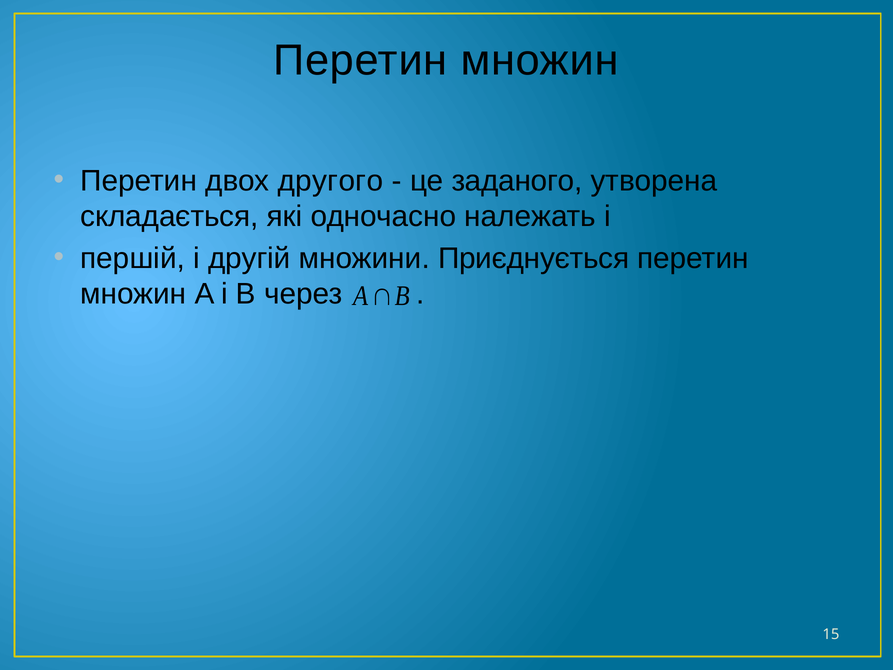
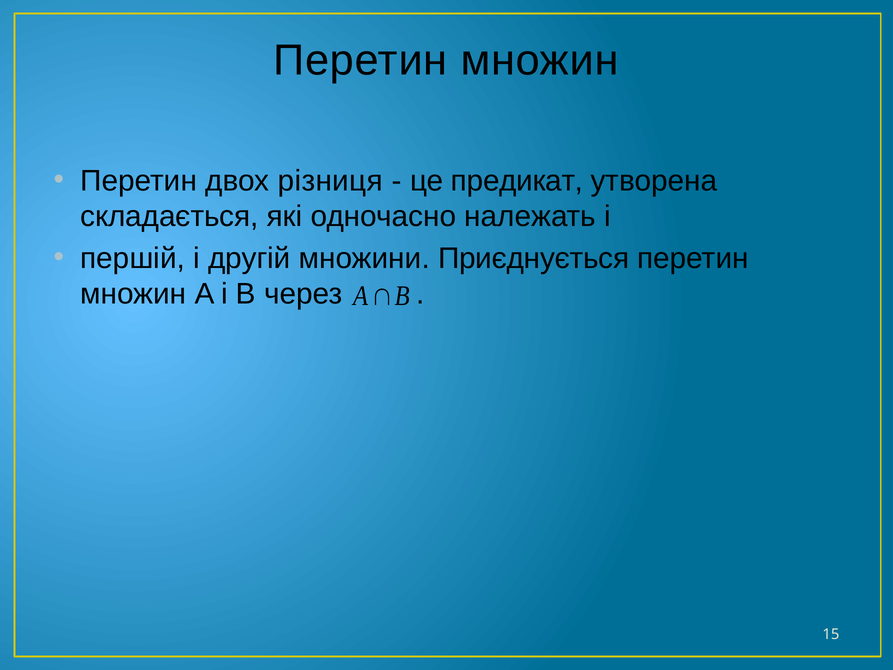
другого: другого -> різниця
заданого: заданого -> предикат
